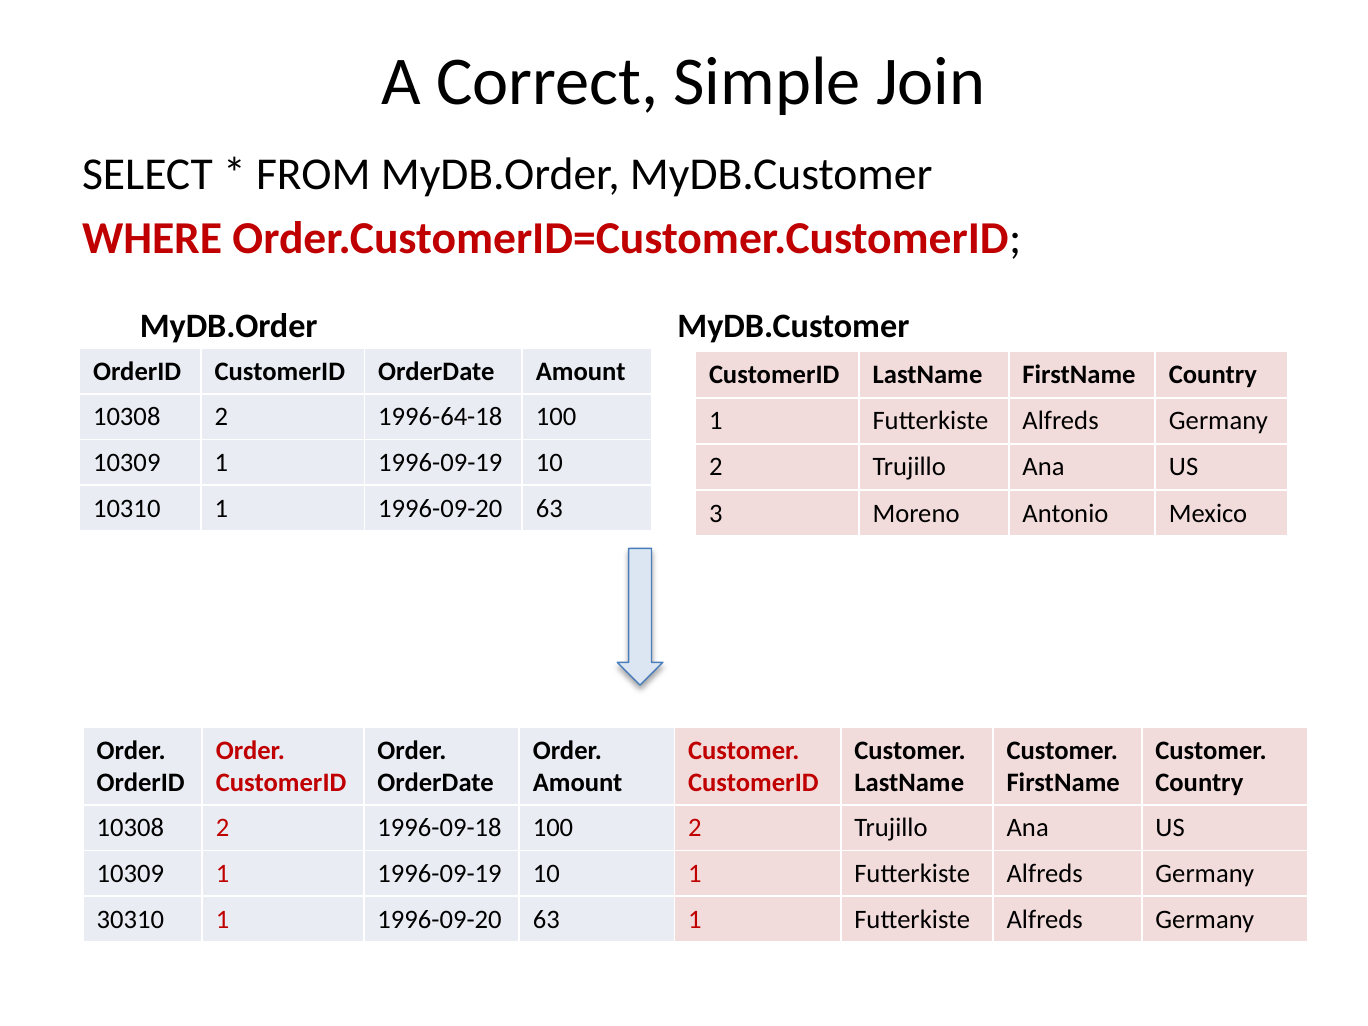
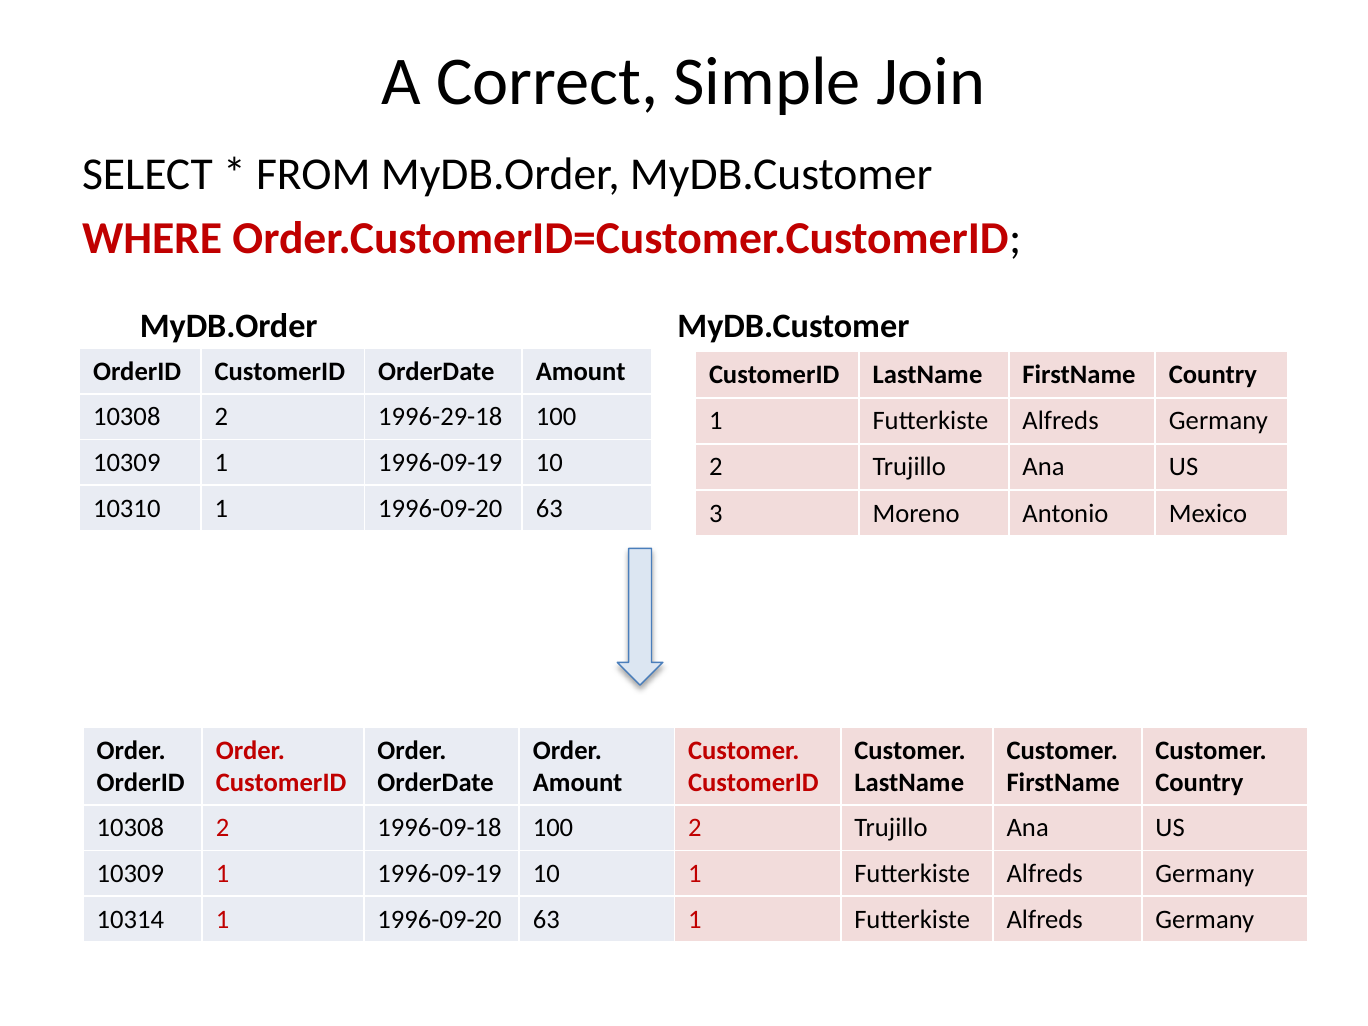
1996-64-18: 1996-64-18 -> 1996-29-18
30310: 30310 -> 10314
